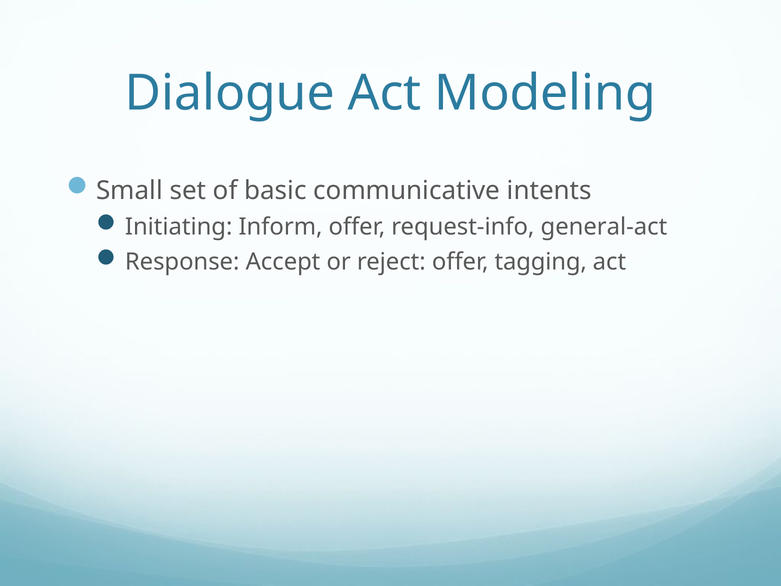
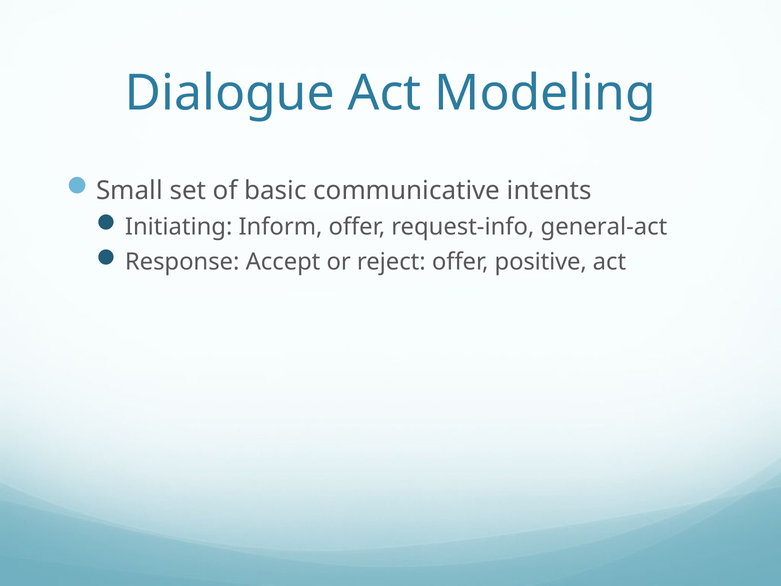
tagging: tagging -> positive
